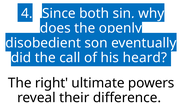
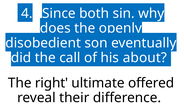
heard: heard -> about
powers: powers -> offered
